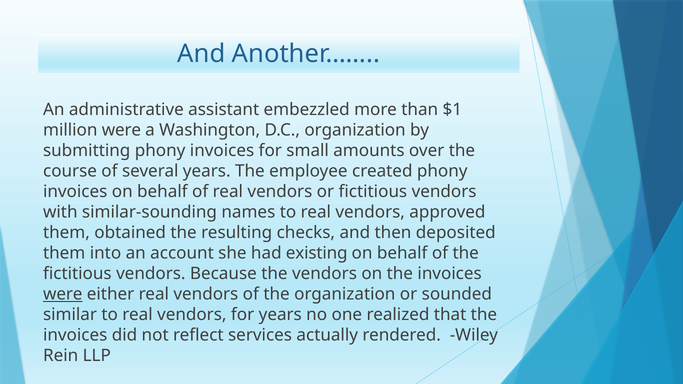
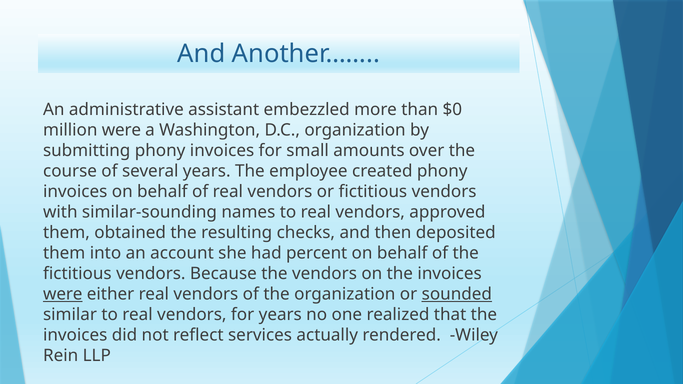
$1: $1 -> $0
existing: existing -> percent
sounded underline: none -> present
